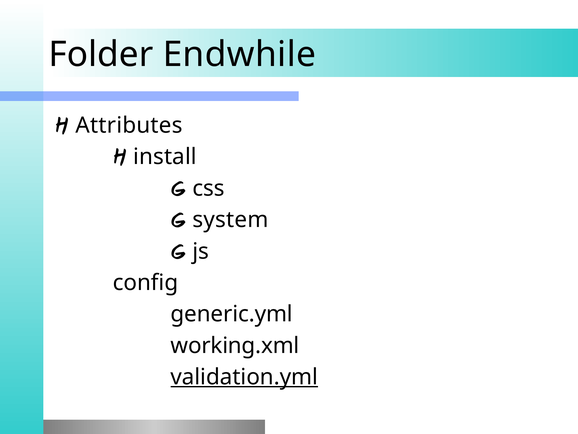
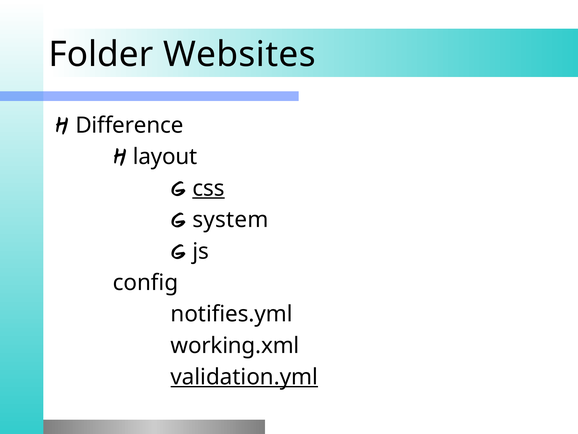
Endwhile: Endwhile -> Websites
Attributes: Attributes -> Difference
install: install -> layout
css underline: none -> present
generic.yml: generic.yml -> notifies.yml
